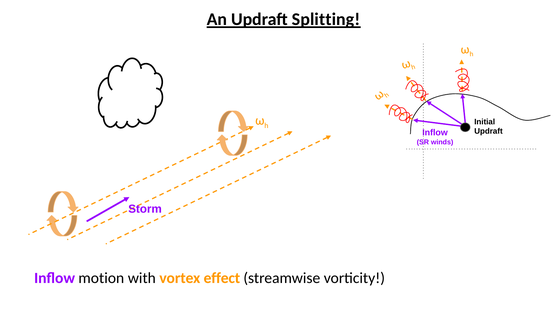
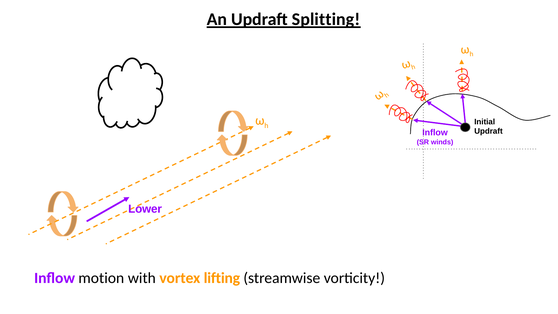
Storm: Storm -> Lower
effect: effect -> lifting
